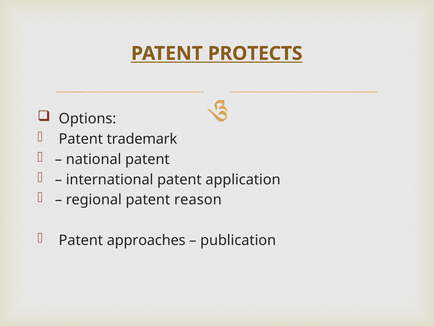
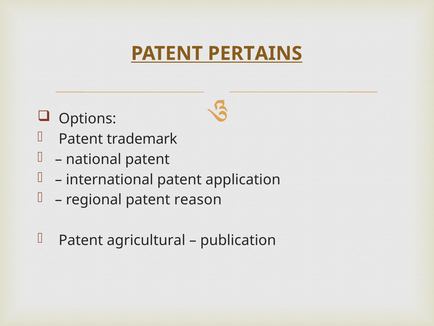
PROTECTS: PROTECTS -> PERTAINS
approaches: approaches -> agricultural
